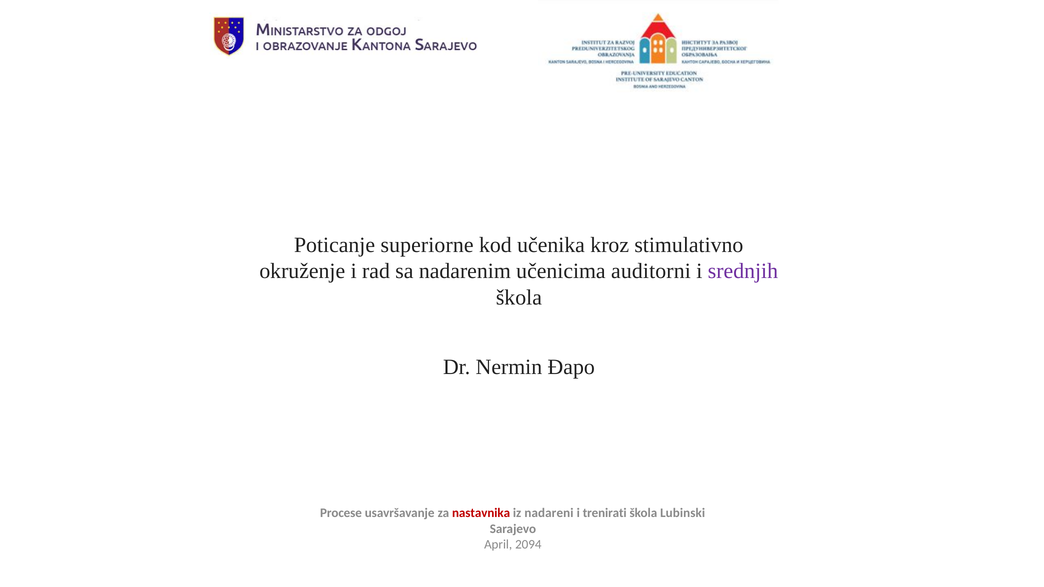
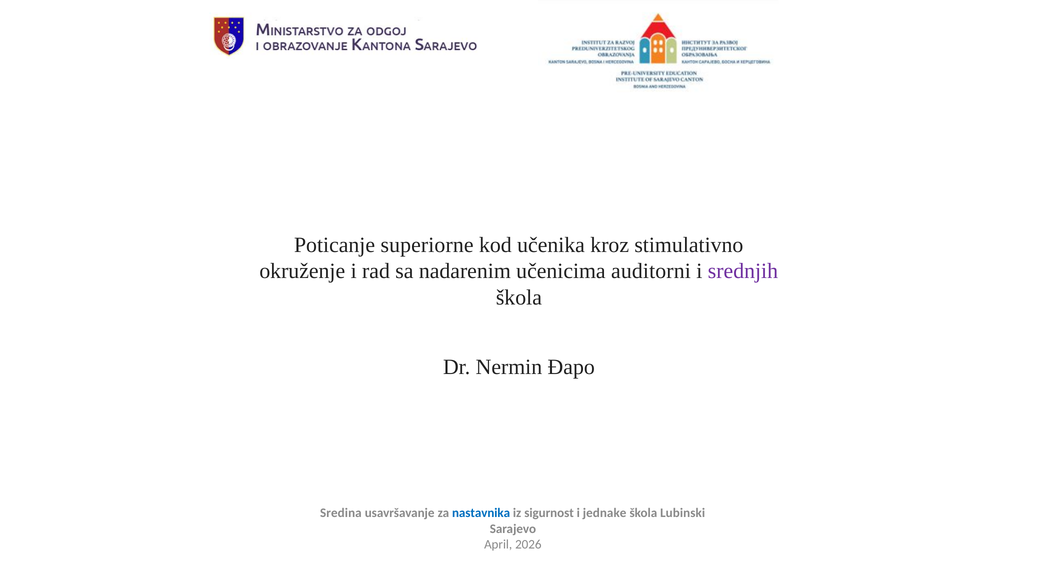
Procese: Procese -> Sredina
nastavnika colour: red -> blue
nadareni: nadareni -> sigurnost
trenirati: trenirati -> jednake
2094: 2094 -> 2026
